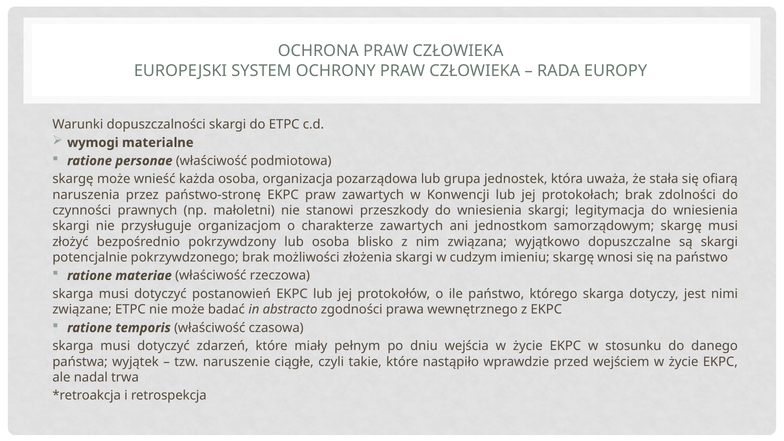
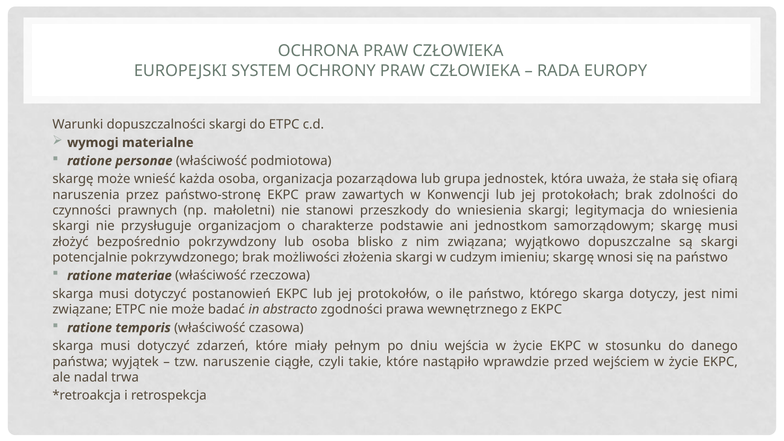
charakterze zawartych: zawartych -> podstawie
